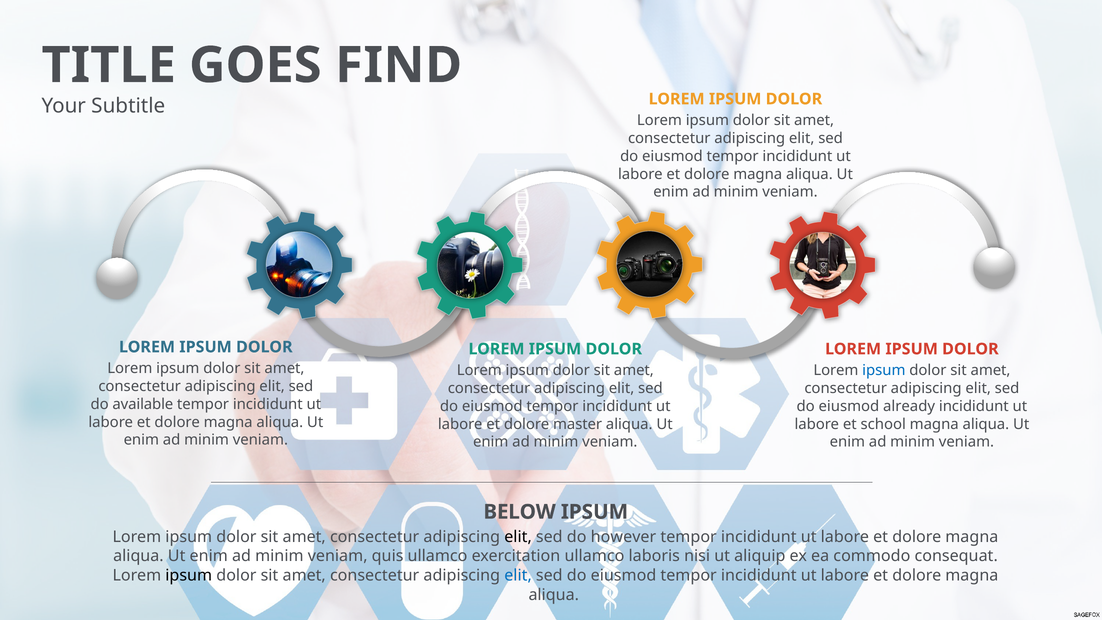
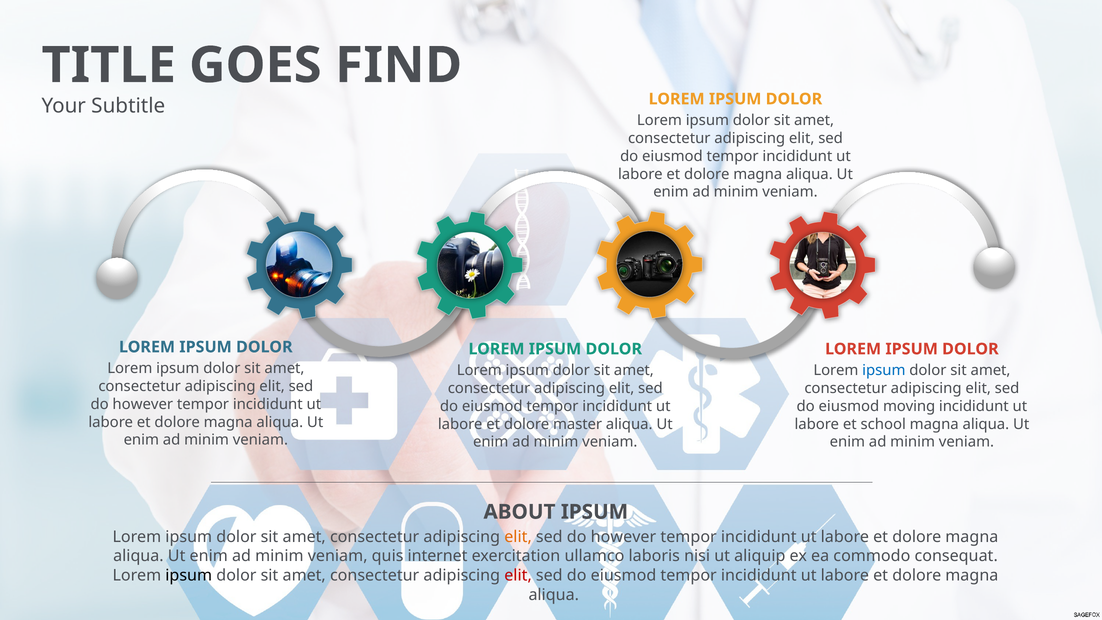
available at (143, 404): available -> however
already: already -> moving
BELOW: BELOW -> ABOUT
elit at (518, 537) colour: black -> orange
quis ullamco: ullamco -> internet
elit at (518, 575) colour: blue -> red
